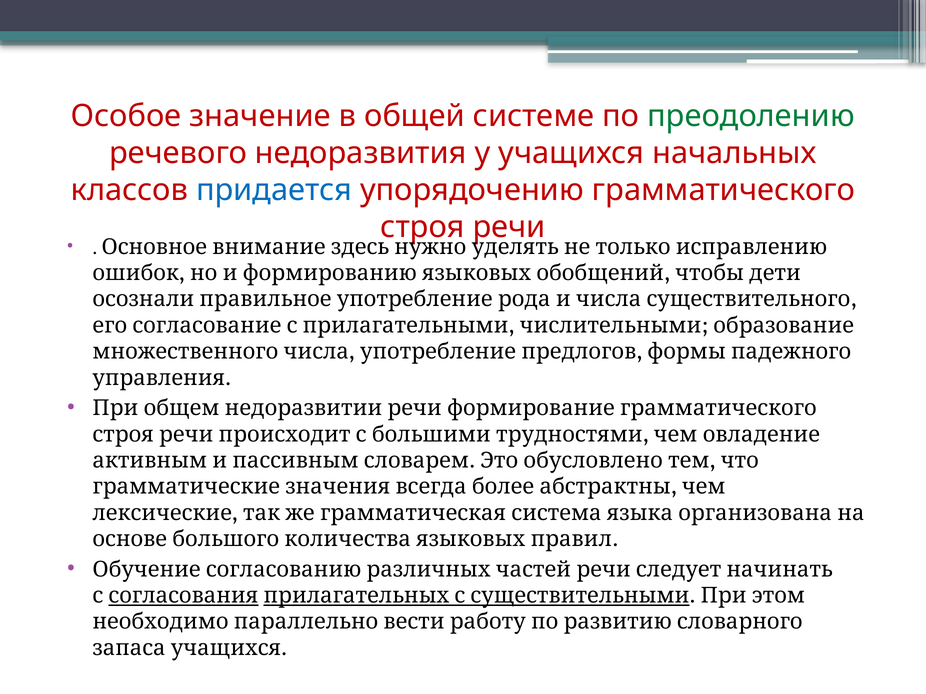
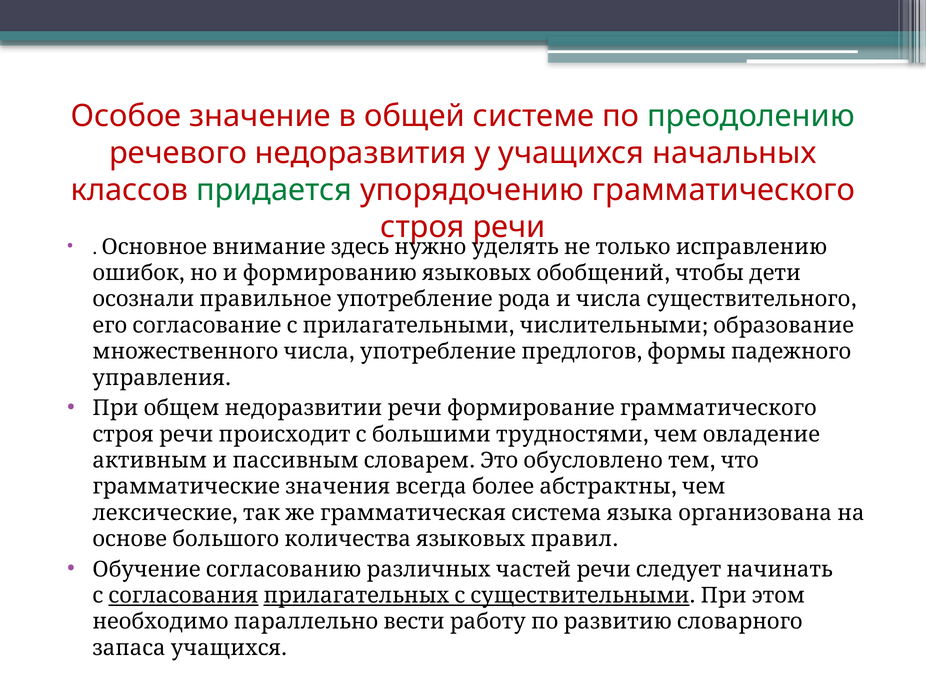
придается colour: blue -> green
